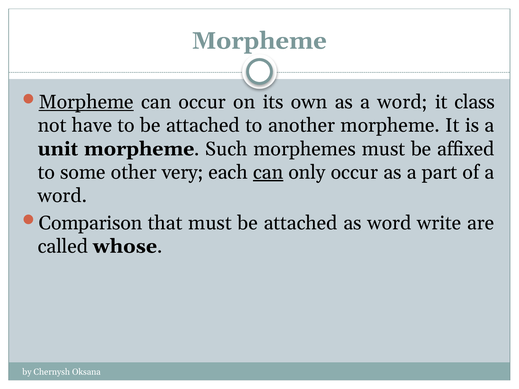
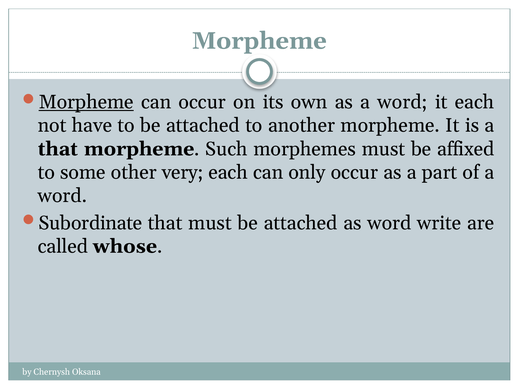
it class: class -> each
unit at (58, 149): unit -> that
can at (268, 172) underline: present -> none
Comparison: Comparison -> Subordinate
